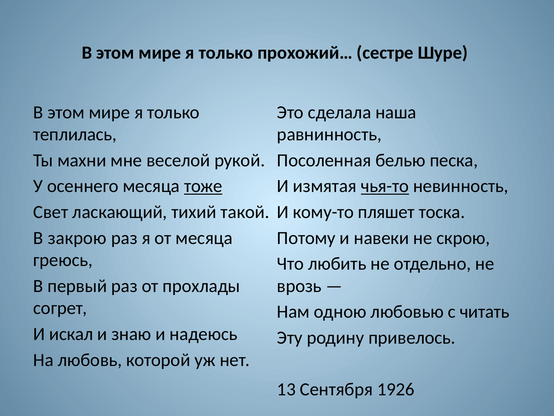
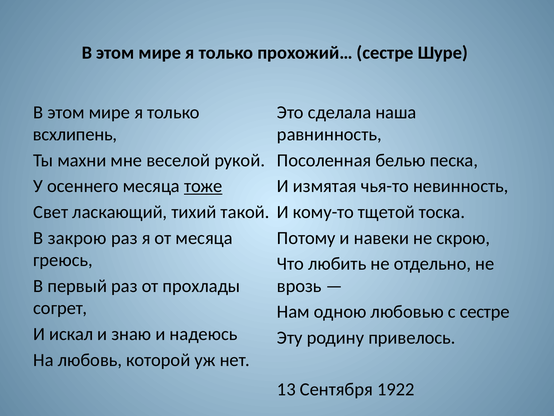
теплилась: теплилась -> всхлипень
чья-то underline: present -> none
пляшет: пляшет -> тщетой
с читать: читать -> сестре
1926: 1926 -> 1922
